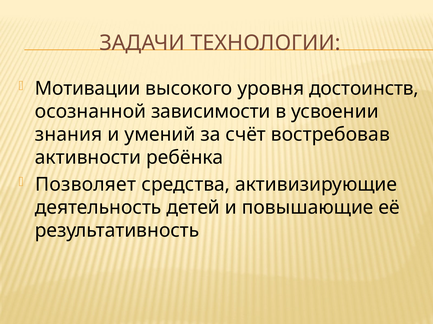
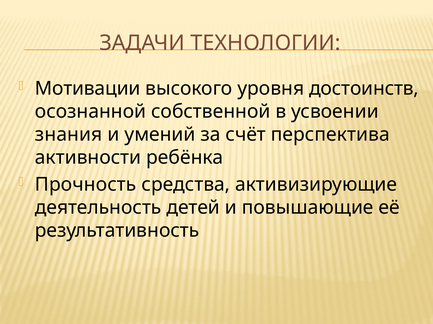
зависимости: зависимости -> собственной
востребовав: востребовав -> перспектива
Позволяет: Позволяет -> Прочность
